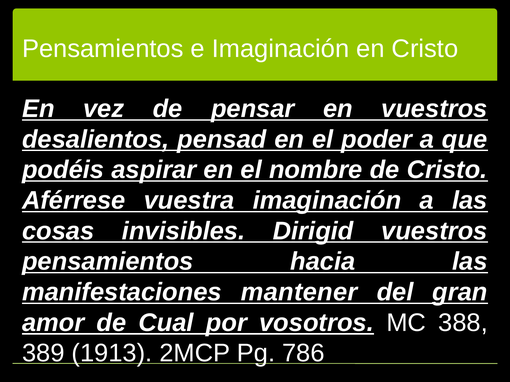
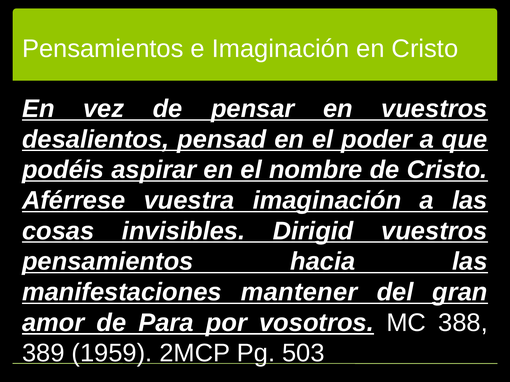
Cual: Cual -> Para
1913: 1913 -> 1959
786: 786 -> 503
